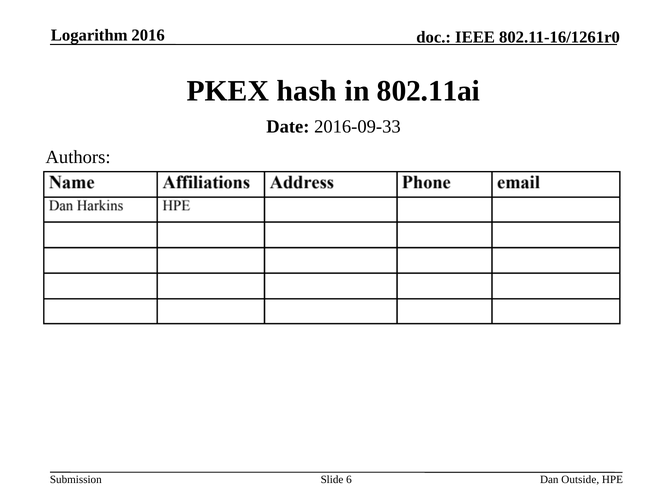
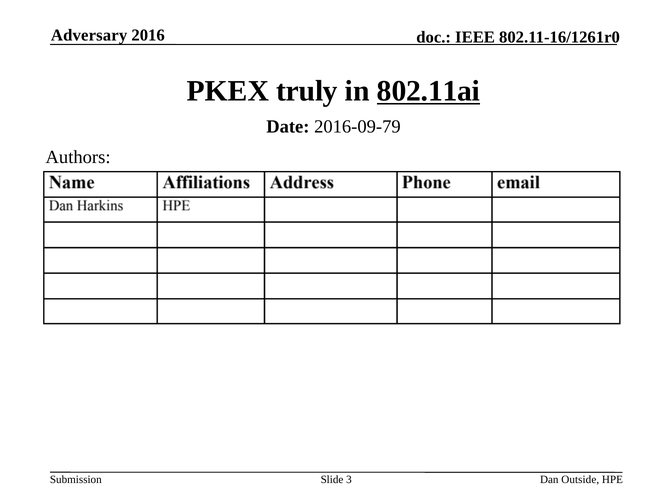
Logarithm: Logarithm -> Adversary
hash: hash -> truly
802.11ai underline: none -> present
2016-09-33: 2016-09-33 -> 2016-09-79
6: 6 -> 3
